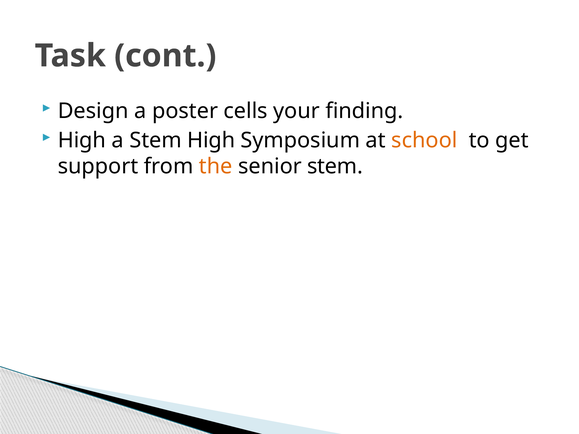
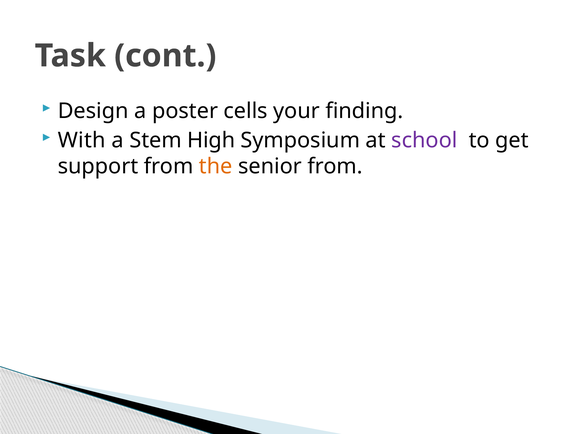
High at (82, 140): High -> With
school colour: orange -> purple
senior stem: stem -> from
